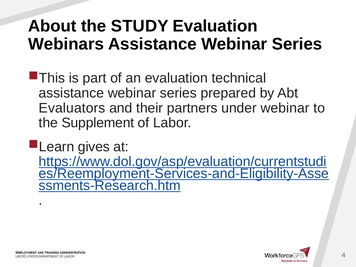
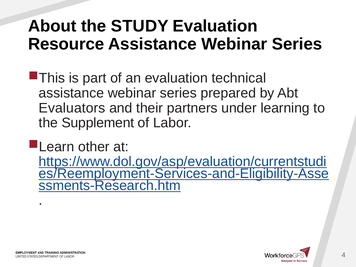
Webinars: Webinars -> Resource
under webinar: webinar -> learning
gives: gives -> other
